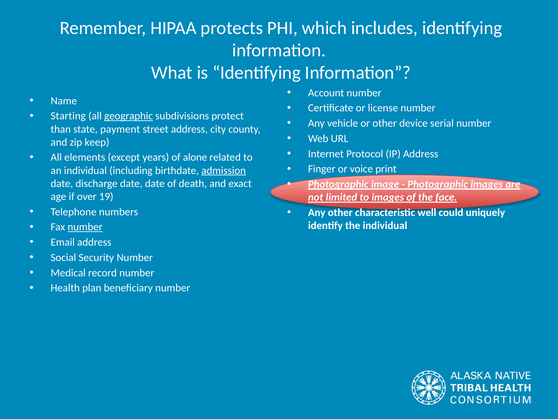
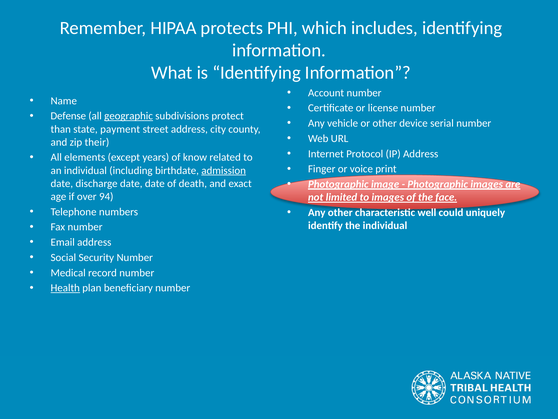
Starting: Starting -> Defense
keep: keep -> their
alone: alone -> know
19: 19 -> 94
number at (85, 227) underline: present -> none
Health underline: none -> present
